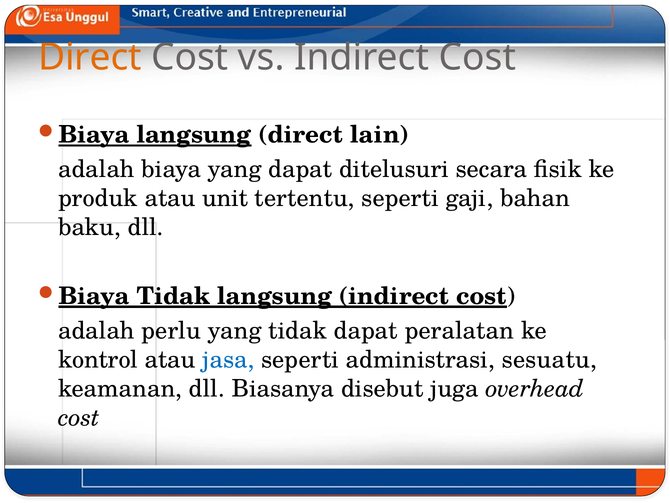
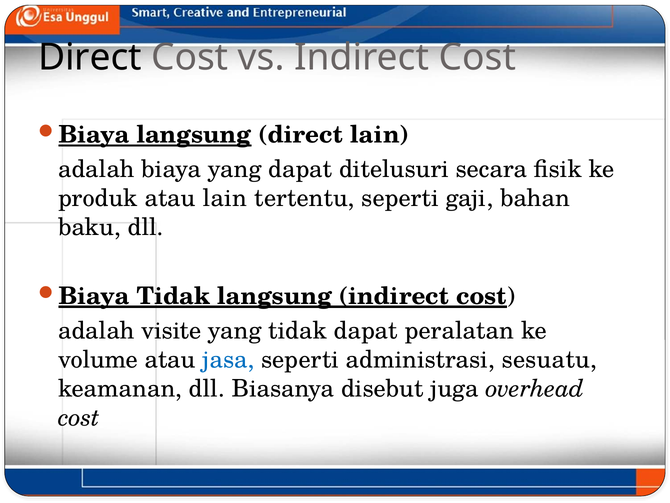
Direct at (90, 57) colour: orange -> black
atau unit: unit -> lain
perlu: perlu -> visite
kontrol: kontrol -> volume
